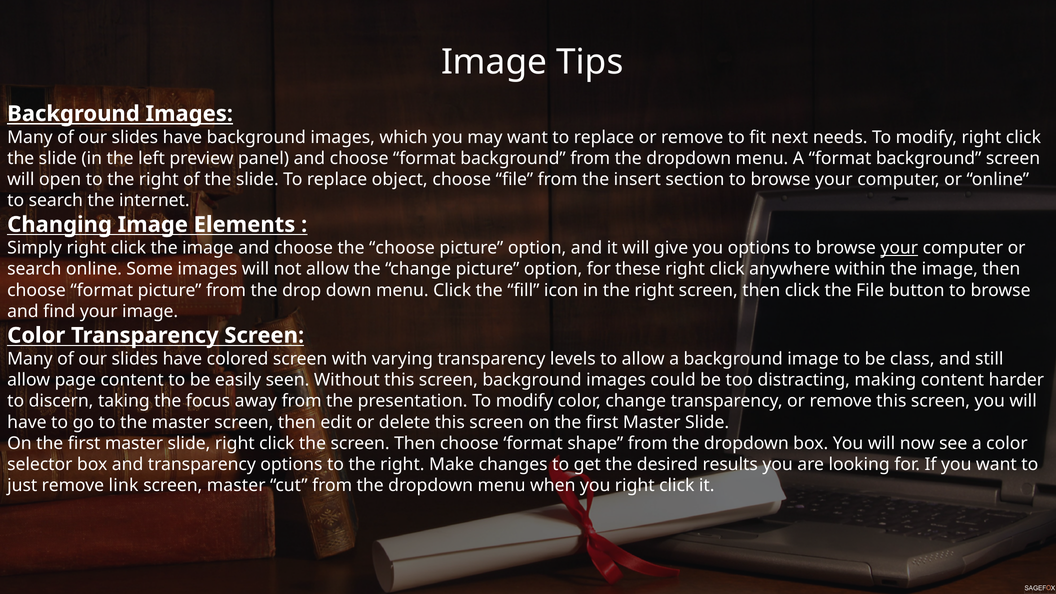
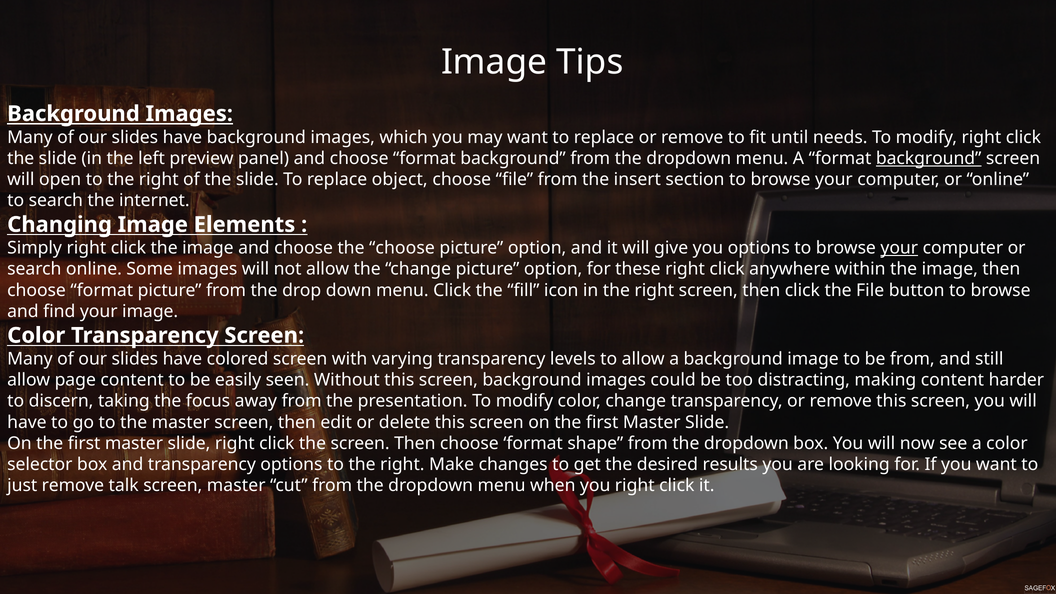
next: next -> until
background at (929, 158) underline: none -> present
be class: class -> from
link: link -> talk
